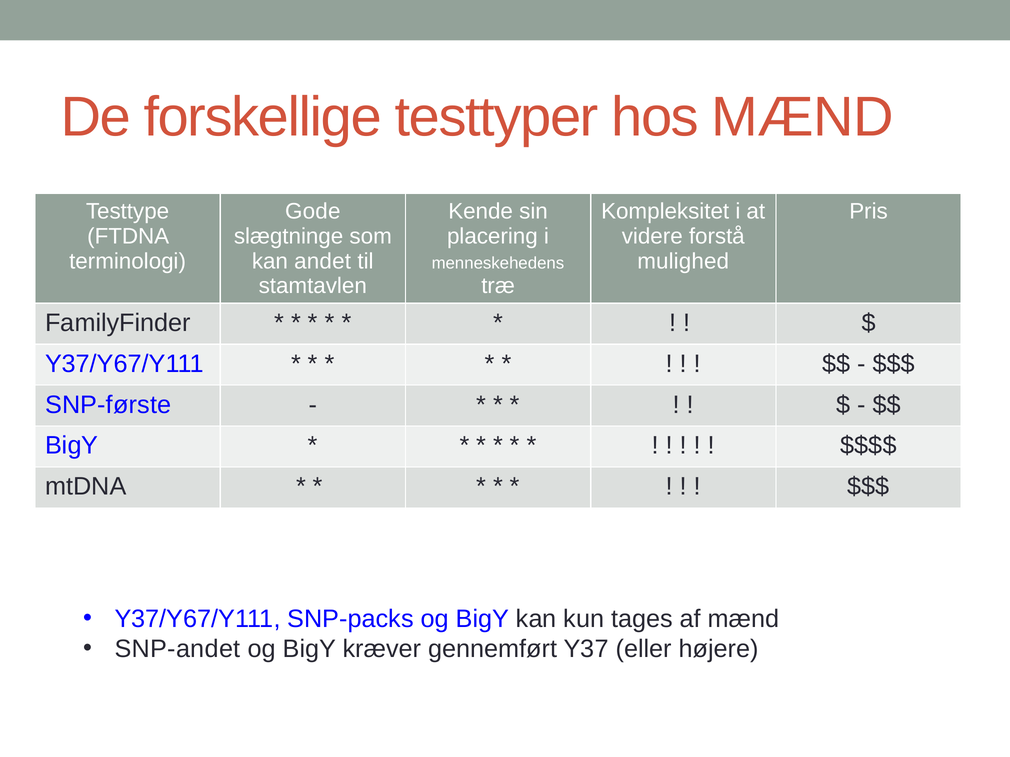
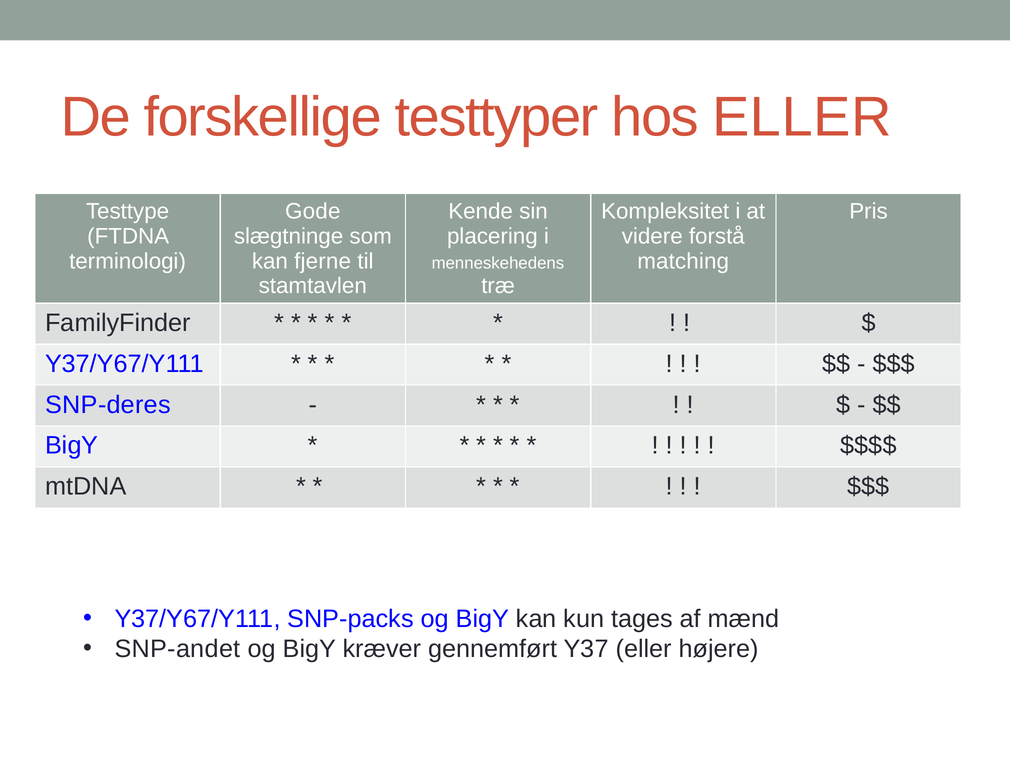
hos MÆND: MÆND -> ELLER
andet: andet -> fjerne
mulighed: mulighed -> matching
SNP-første: SNP-første -> SNP-deres
